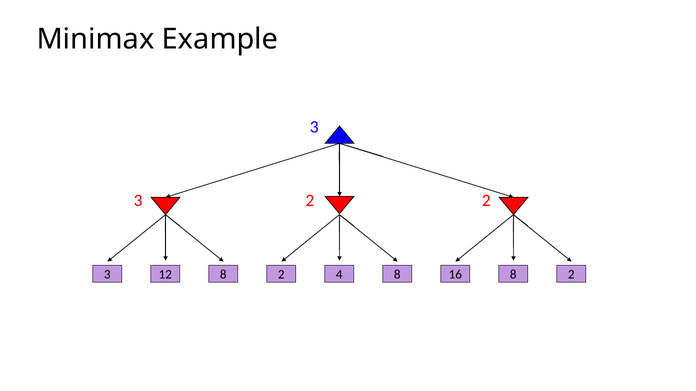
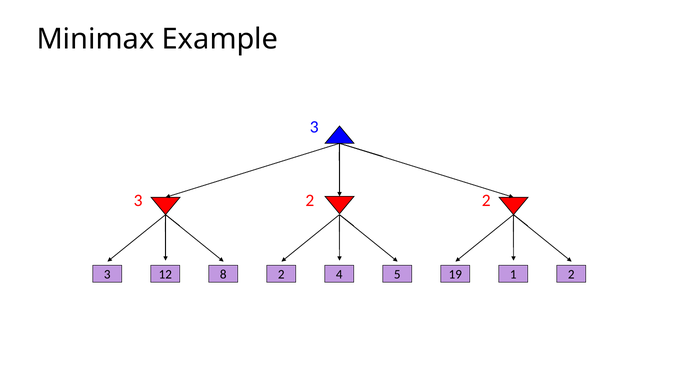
4 8: 8 -> 5
16: 16 -> 19
8 8: 8 -> 1
